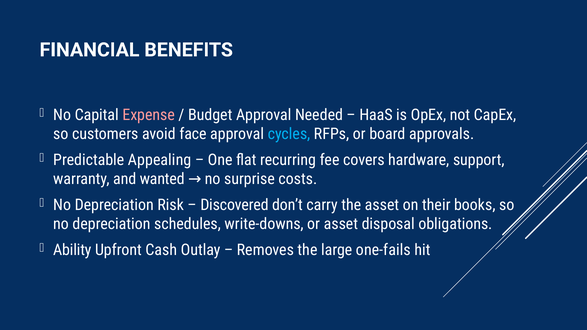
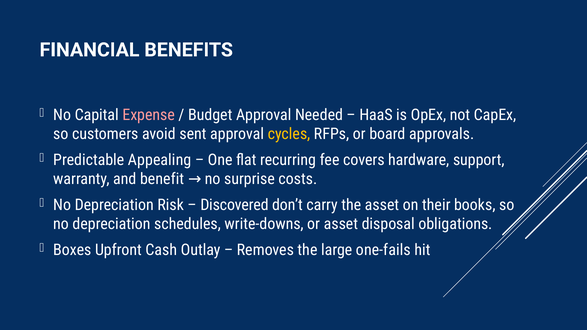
face: face -> sent
cycles colour: light blue -> yellow
wanted: wanted -> benefit
Ability: Ability -> Boxes
